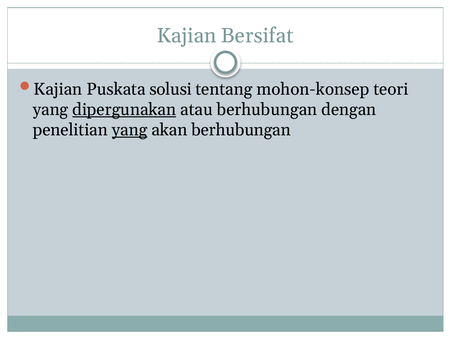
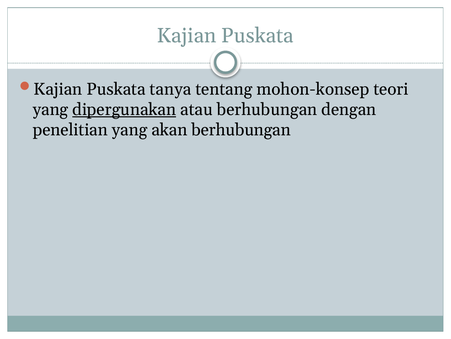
Bersifat at (257, 36): Bersifat -> Puskata
solusi: solusi -> tanya
yang at (130, 130) underline: present -> none
